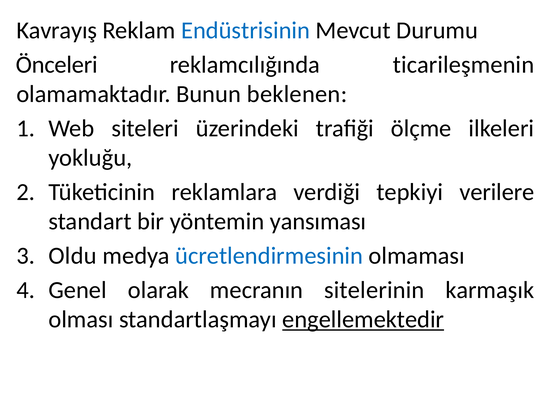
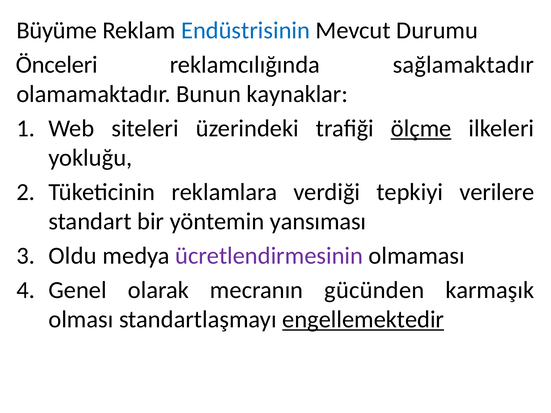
Kavrayış: Kavrayış -> Büyüme
ticarileşmenin: ticarileşmenin -> sağlamaktadır
beklenen: beklenen -> kaynaklar
ölçme underline: none -> present
ücretlendirmesinin colour: blue -> purple
sitelerinin: sitelerinin -> gücünden
